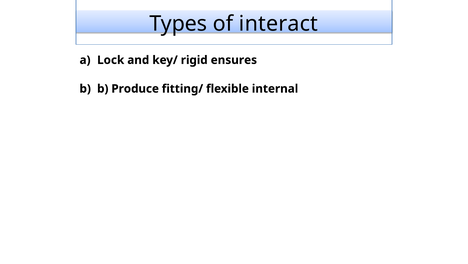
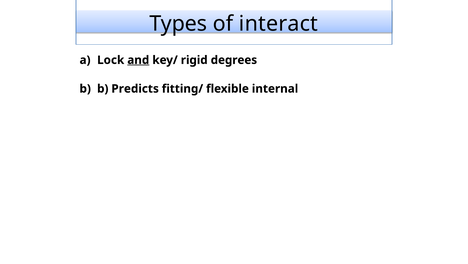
and underline: none -> present
ensures: ensures -> degrees
Produce: Produce -> Predicts
